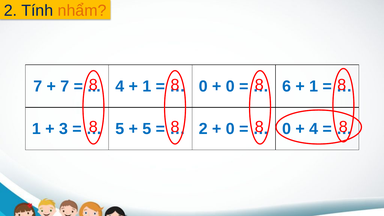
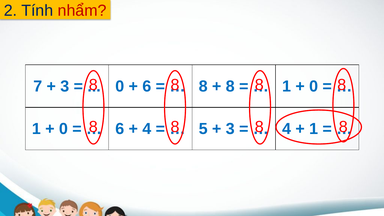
nhẩm colour: orange -> red
7 at (65, 86): 7 -> 3
4 at (120, 86): 4 -> 0
1 at (147, 86): 1 -> 6
0 at (203, 86): 0 -> 8
0 at (230, 86): 0 -> 8
6 at (287, 86): 6 -> 1
1 at (314, 86): 1 -> 0
3 at (63, 129): 3 -> 0
5 at (120, 129): 5 -> 6
5 at (147, 129): 5 -> 4
2 at (203, 129): 2 -> 5
0 at (230, 129): 0 -> 3
0 at (287, 129): 0 -> 4
4 at (314, 129): 4 -> 1
